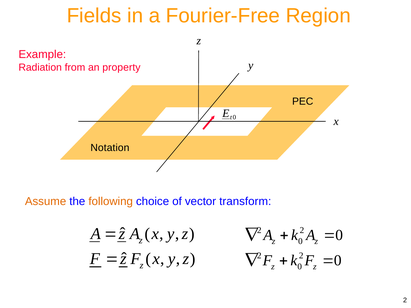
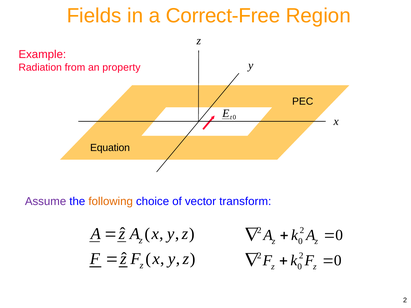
Fourier-Free: Fourier-Free -> Correct-Free
Notation: Notation -> Equation
Assume colour: orange -> purple
